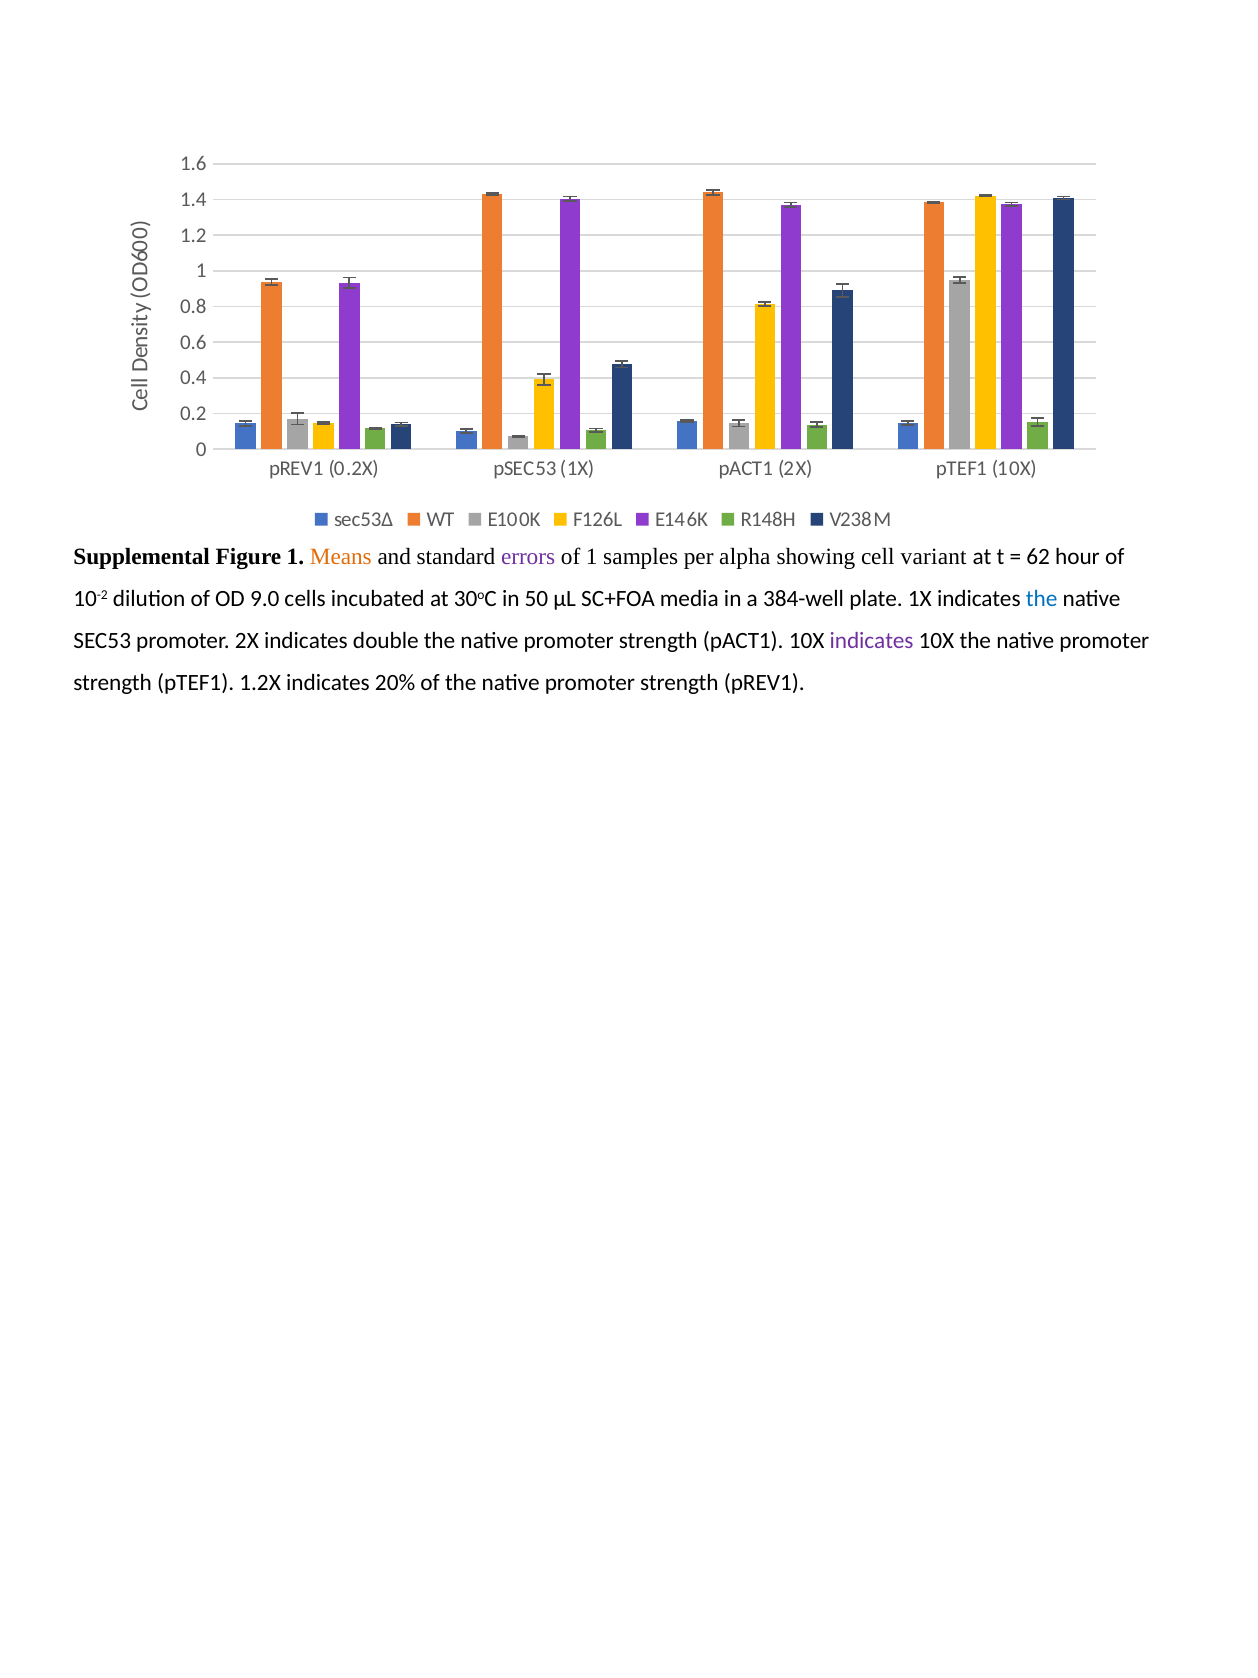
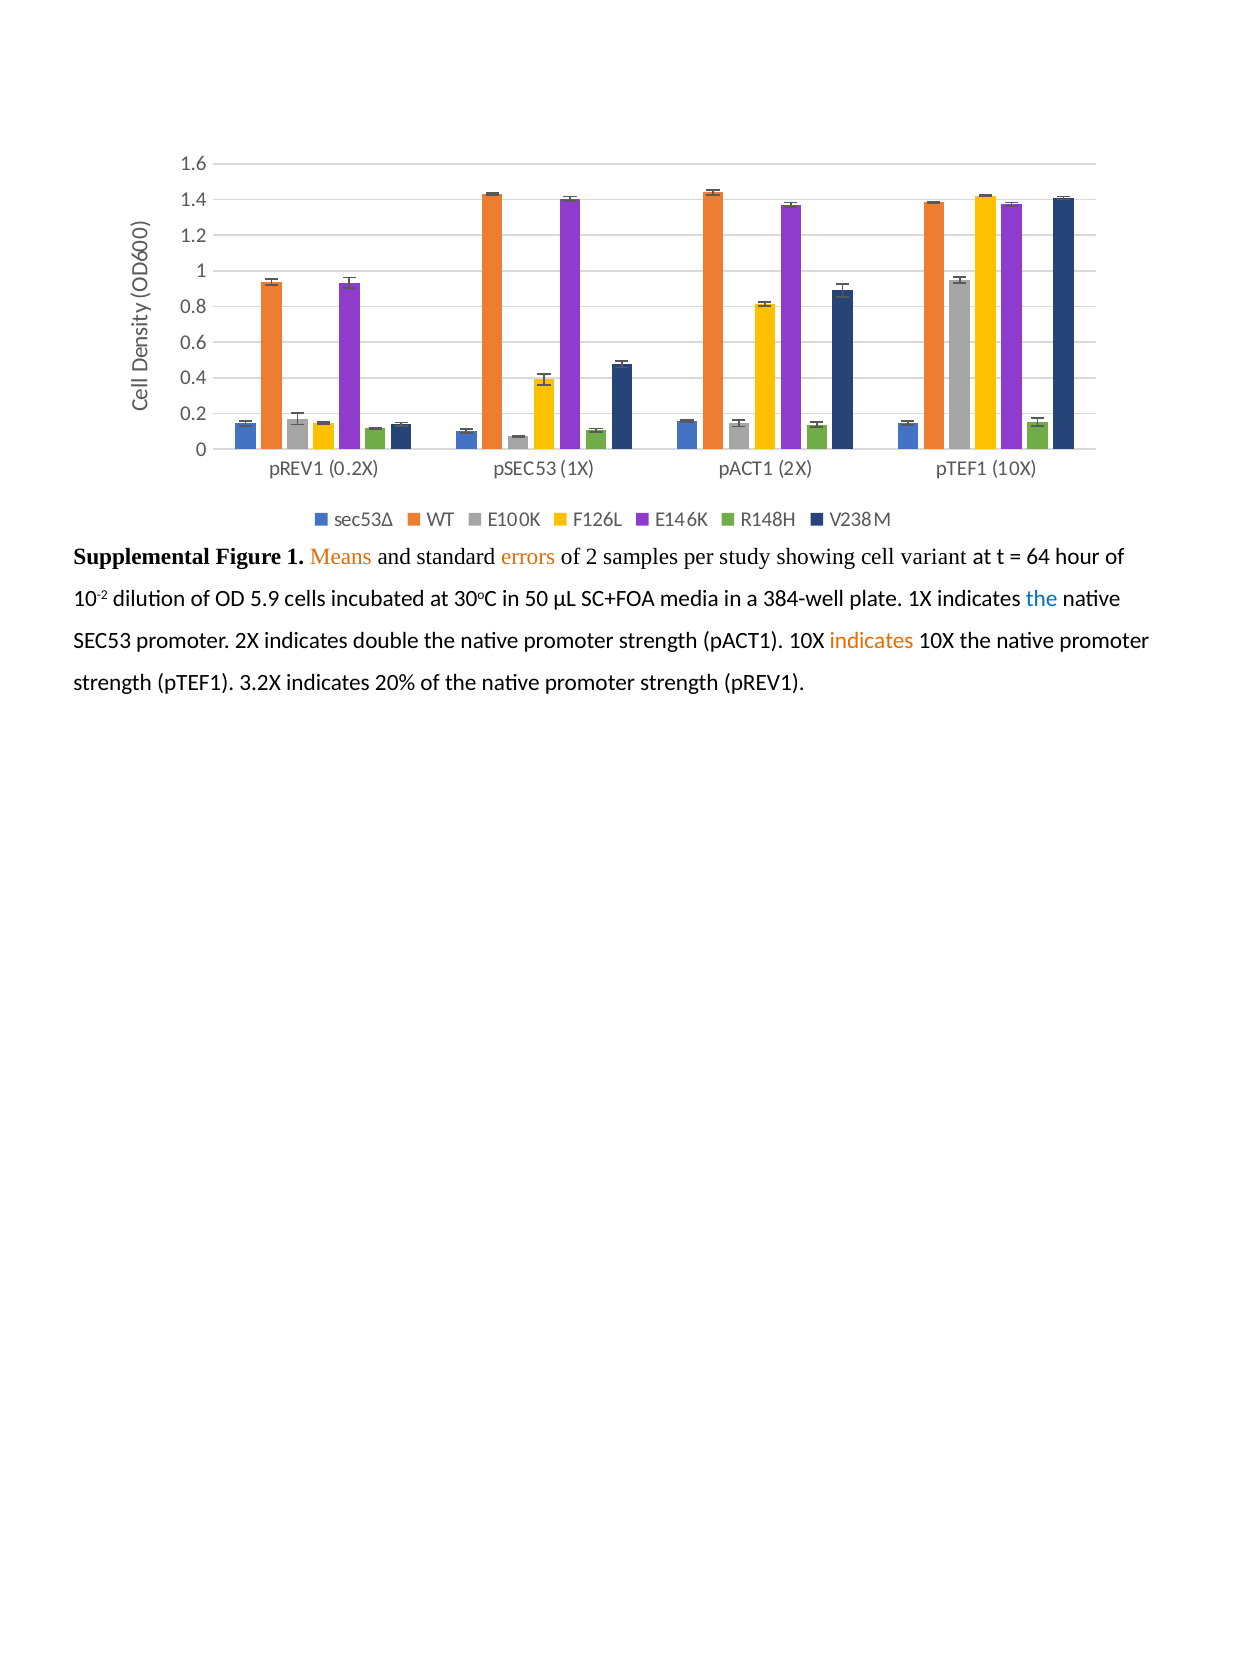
errors colour: purple -> orange
of 1: 1 -> 2
alpha: alpha -> study
62: 62 -> 64
9.0: 9.0 -> 5.9
indicates at (872, 641) colour: purple -> orange
1.2X: 1.2X -> 3.2X
